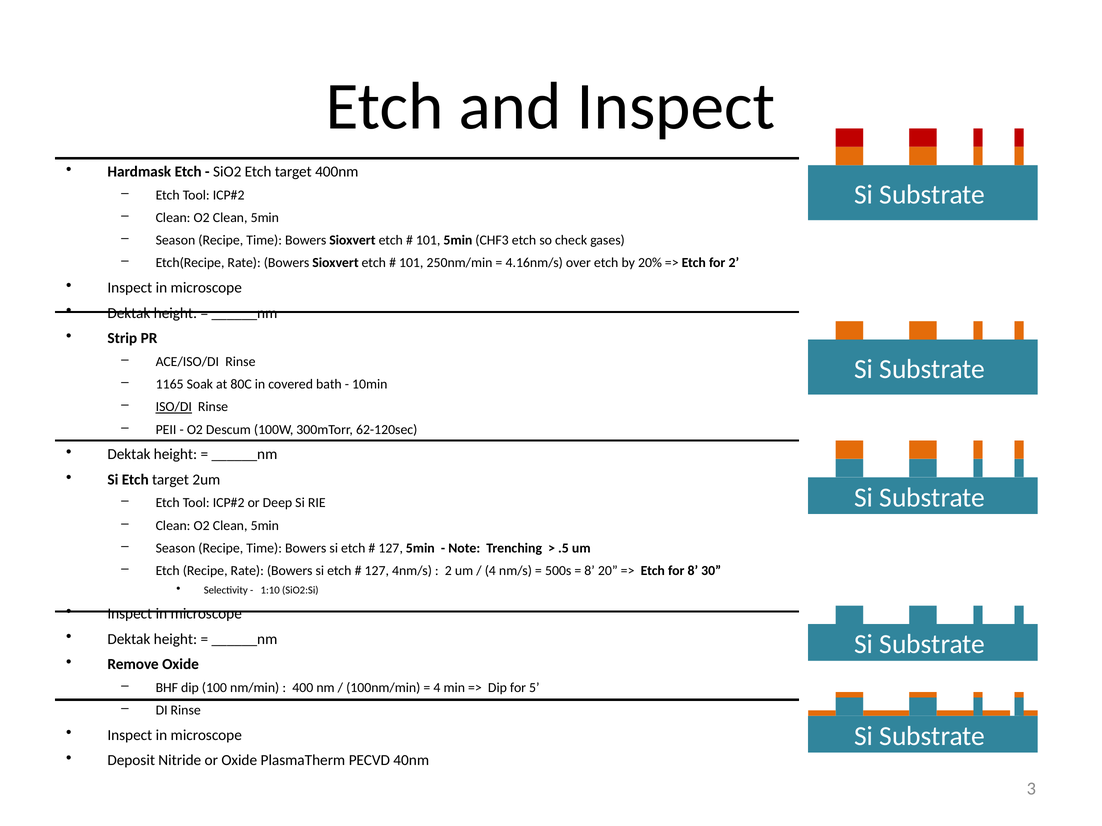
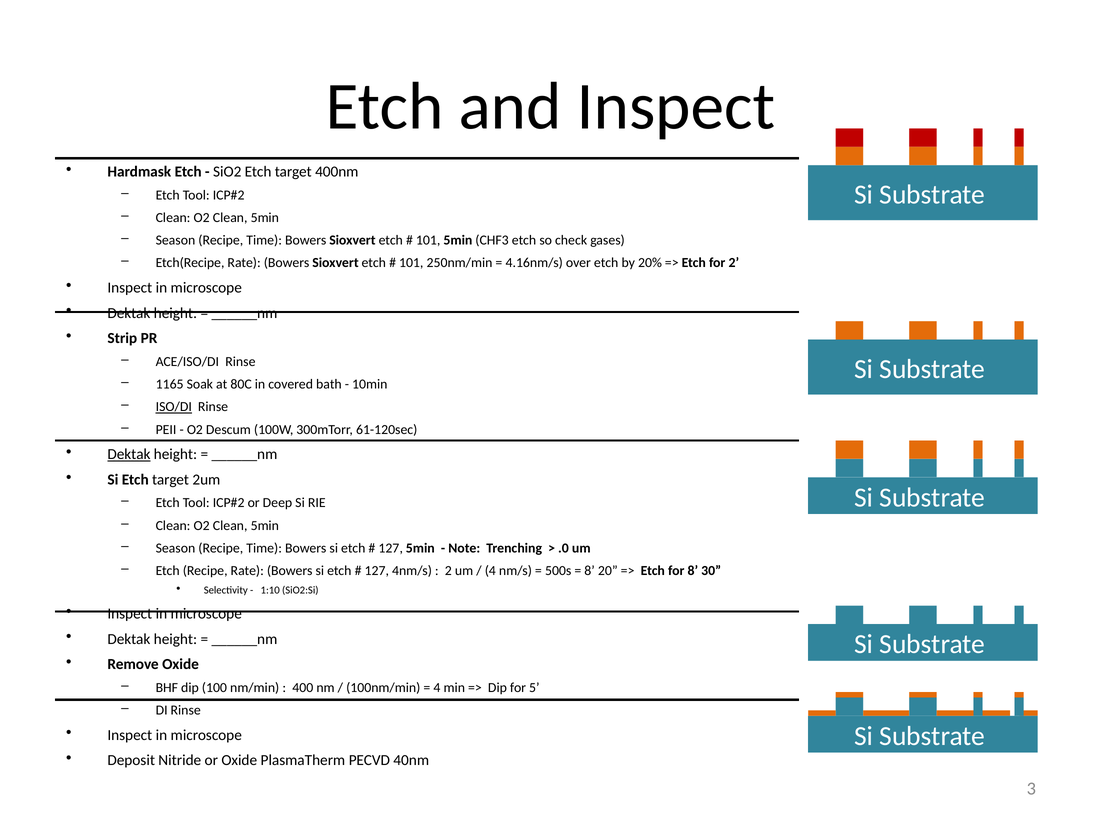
62-120sec: 62-120sec -> 61-120sec
Dektak at (129, 455) underline: none -> present
.5: .5 -> .0
